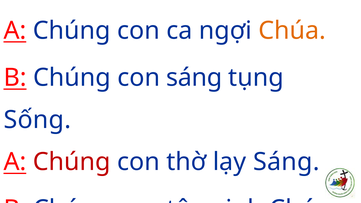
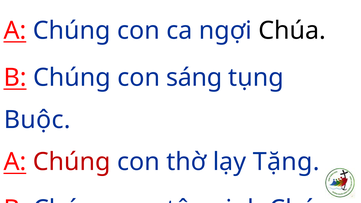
Chúa at (292, 31) colour: orange -> black
Sống: Sống -> Buộc
lạy Sáng: Sáng -> Tặng
